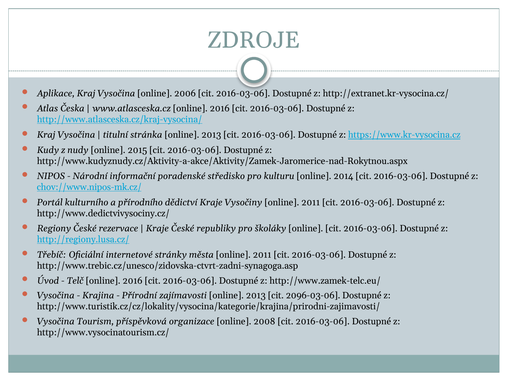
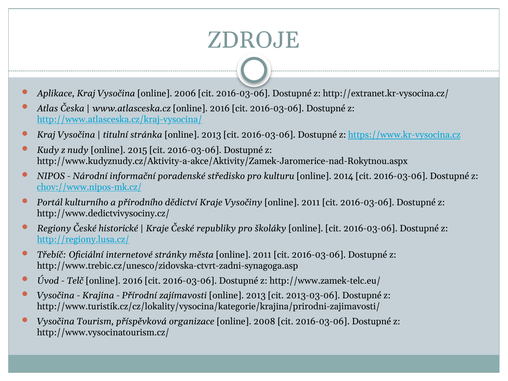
rezervace: rezervace -> historické
2096-03-06: 2096-03-06 -> 2013-03-06
